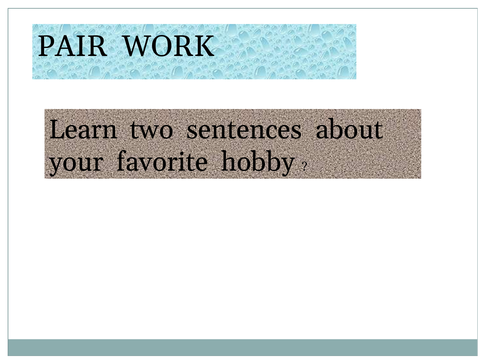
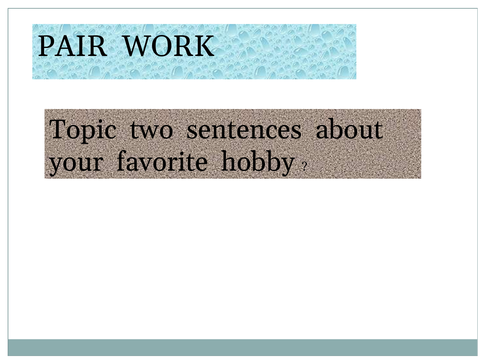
Learn: Learn -> Topic
